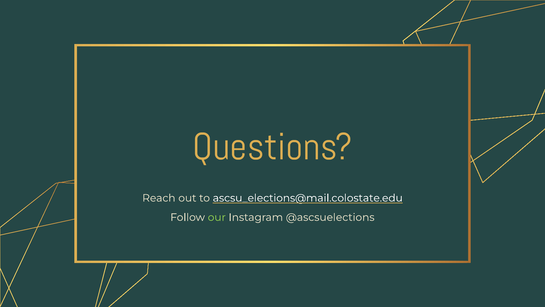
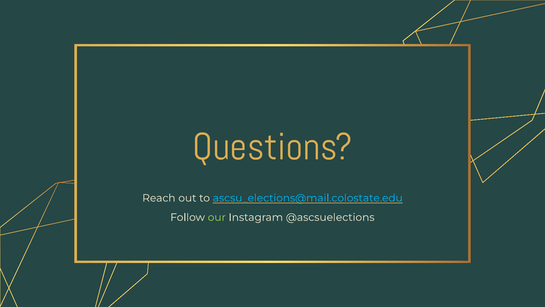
ascsu_elections@mail.colostate.edu colour: white -> light blue
